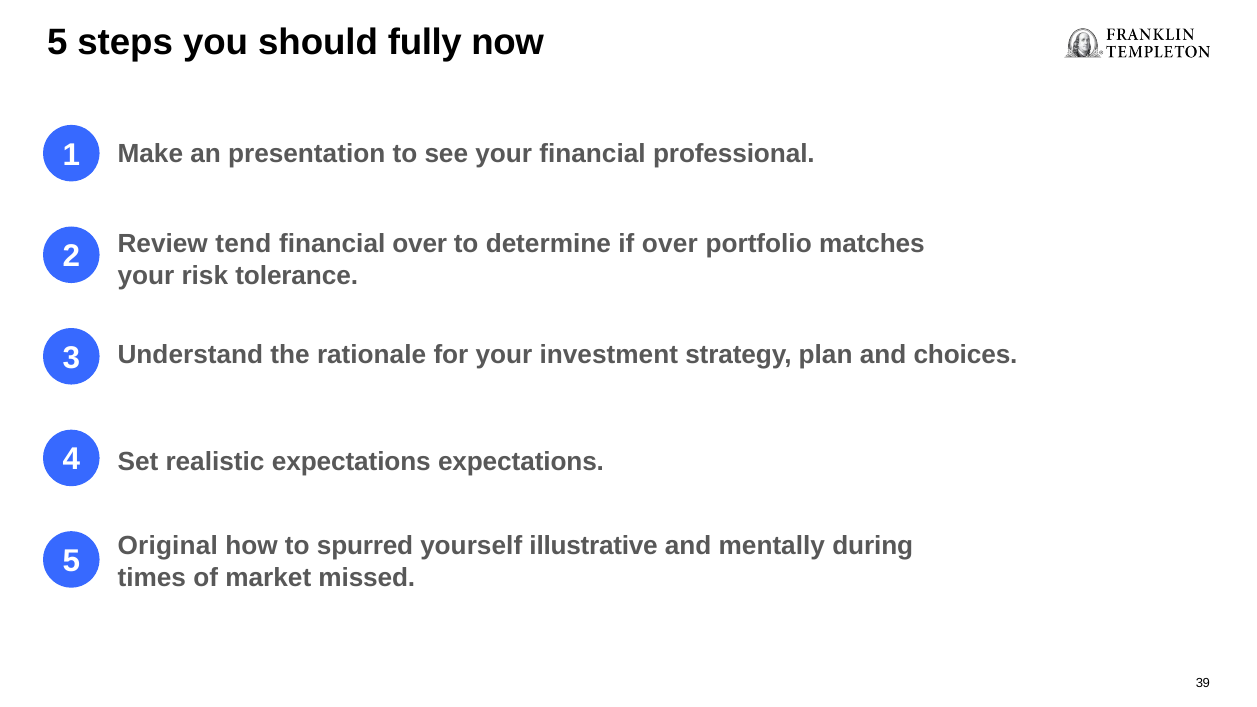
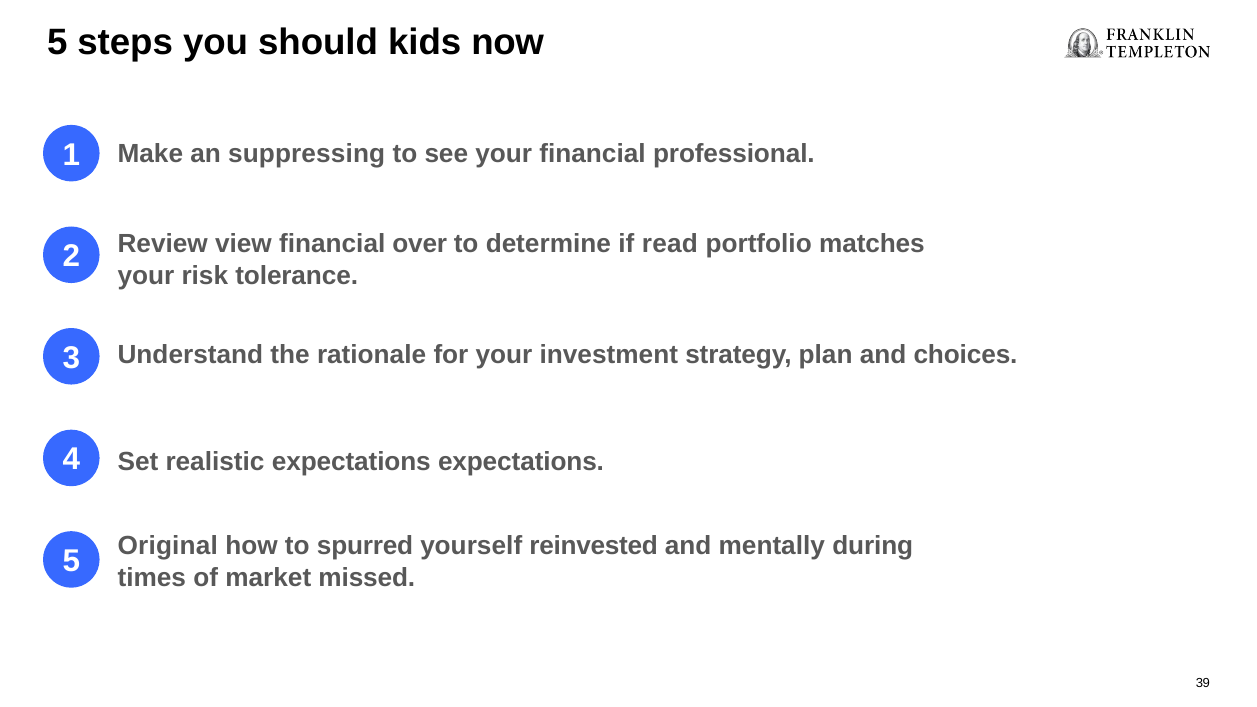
fully: fully -> kids
presentation: presentation -> suppressing
tend: tend -> view
if over: over -> read
illustrative: illustrative -> reinvested
